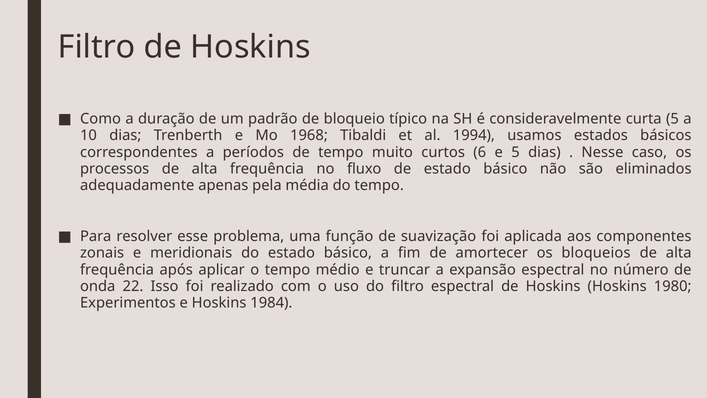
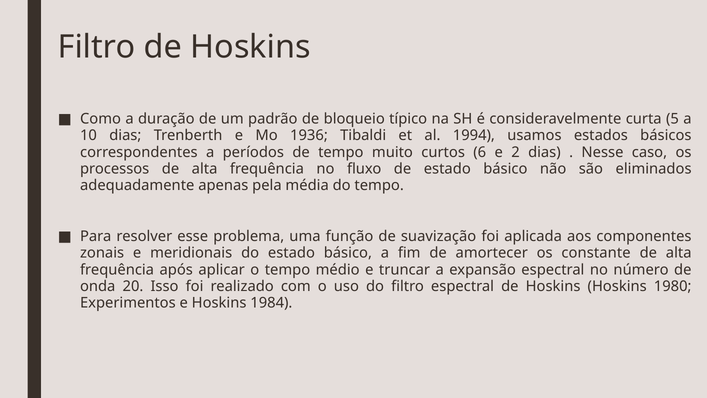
1968: 1968 -> 1936
e 5: 5 -> 2
bloqueios: bloqueios -> constante
22: 22 -> 20
